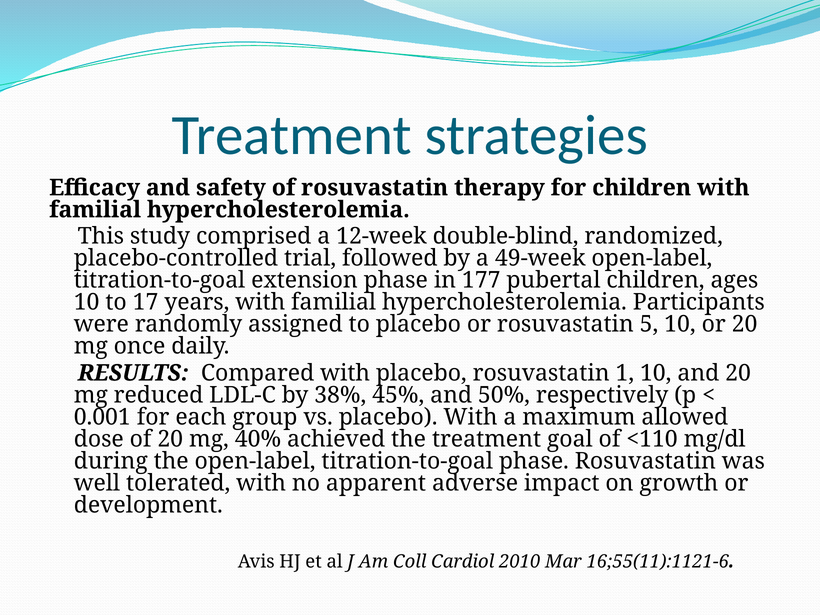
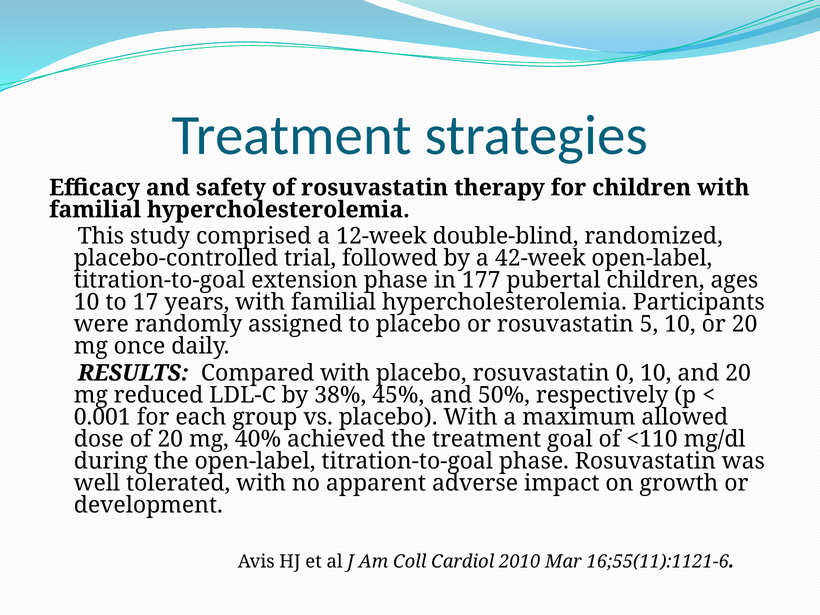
49-week: 49-week -> 42-week
1: 1 -> 0
